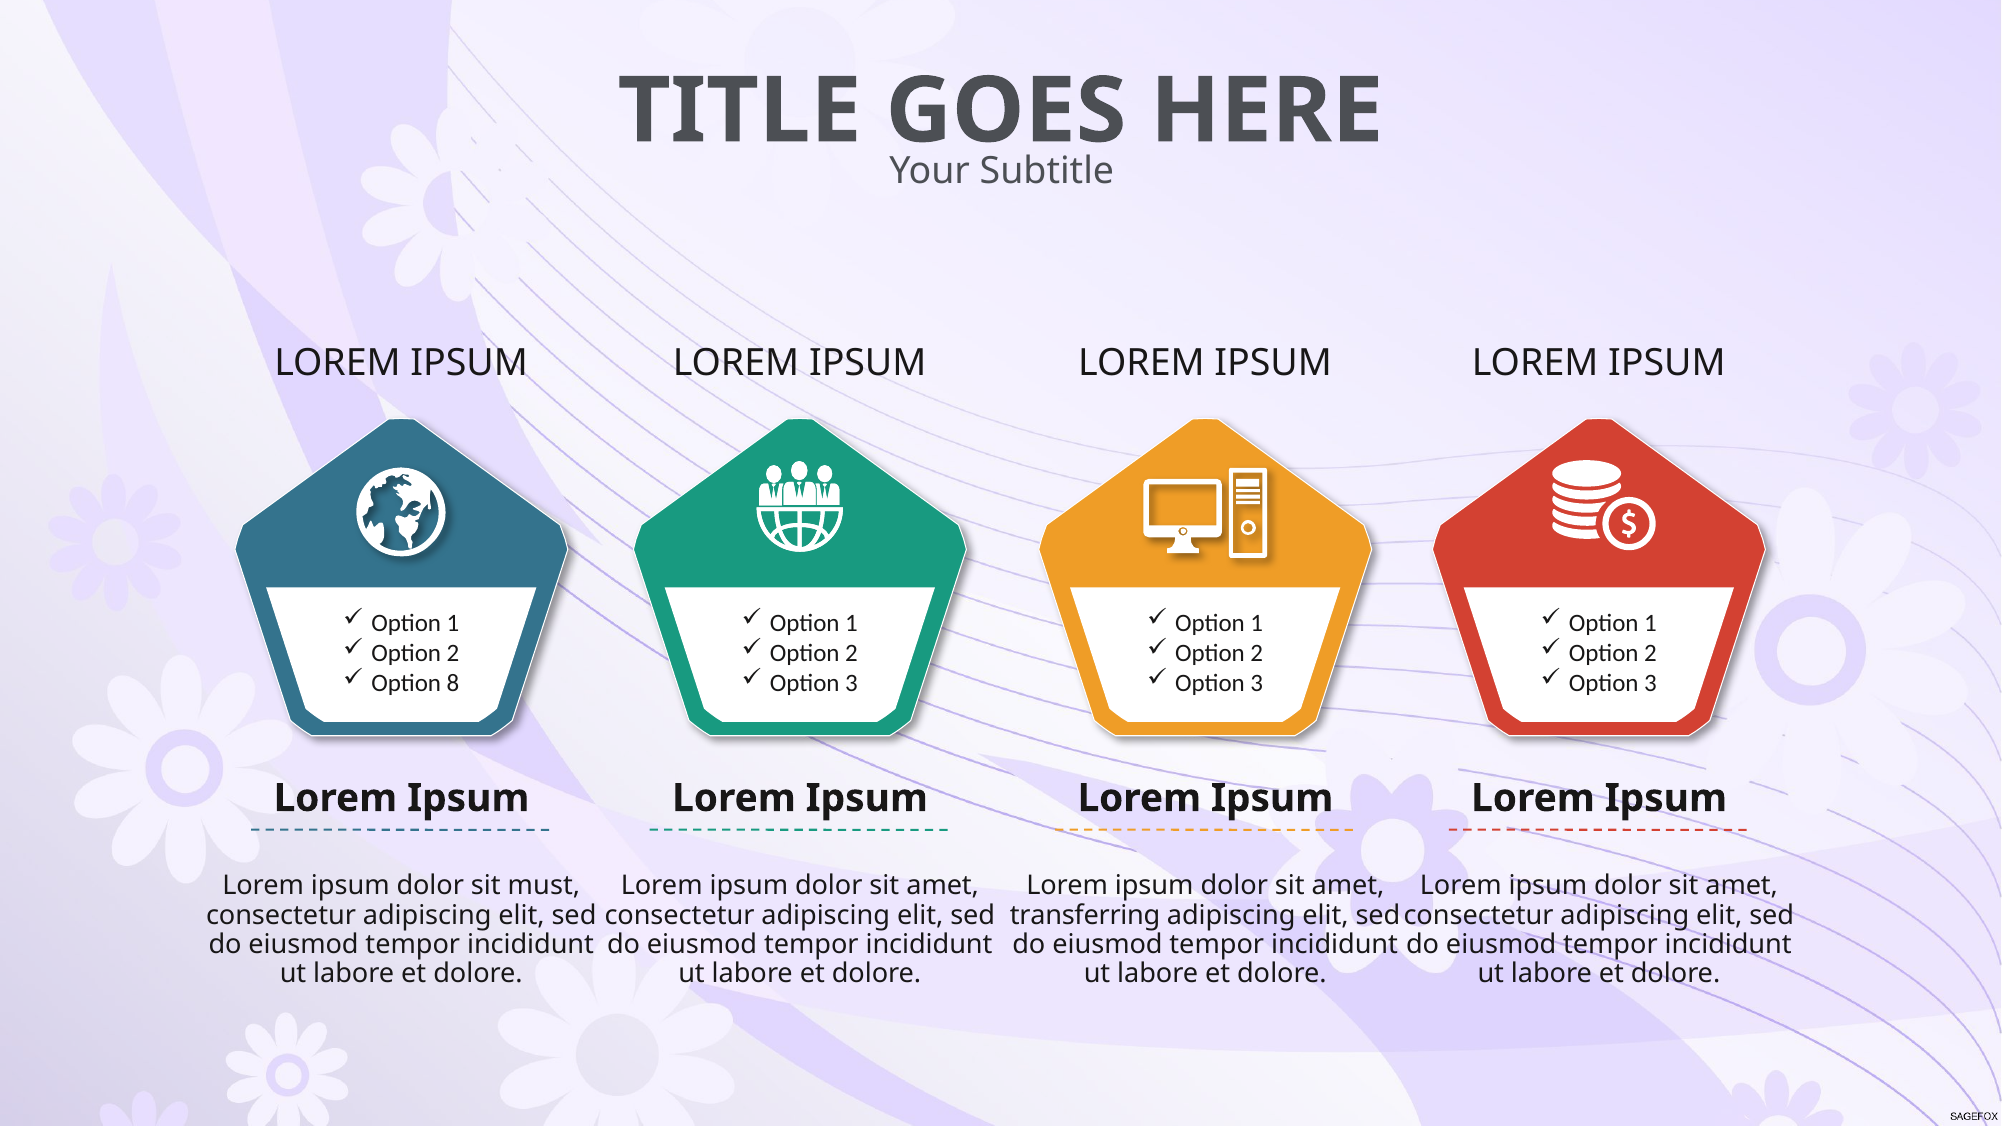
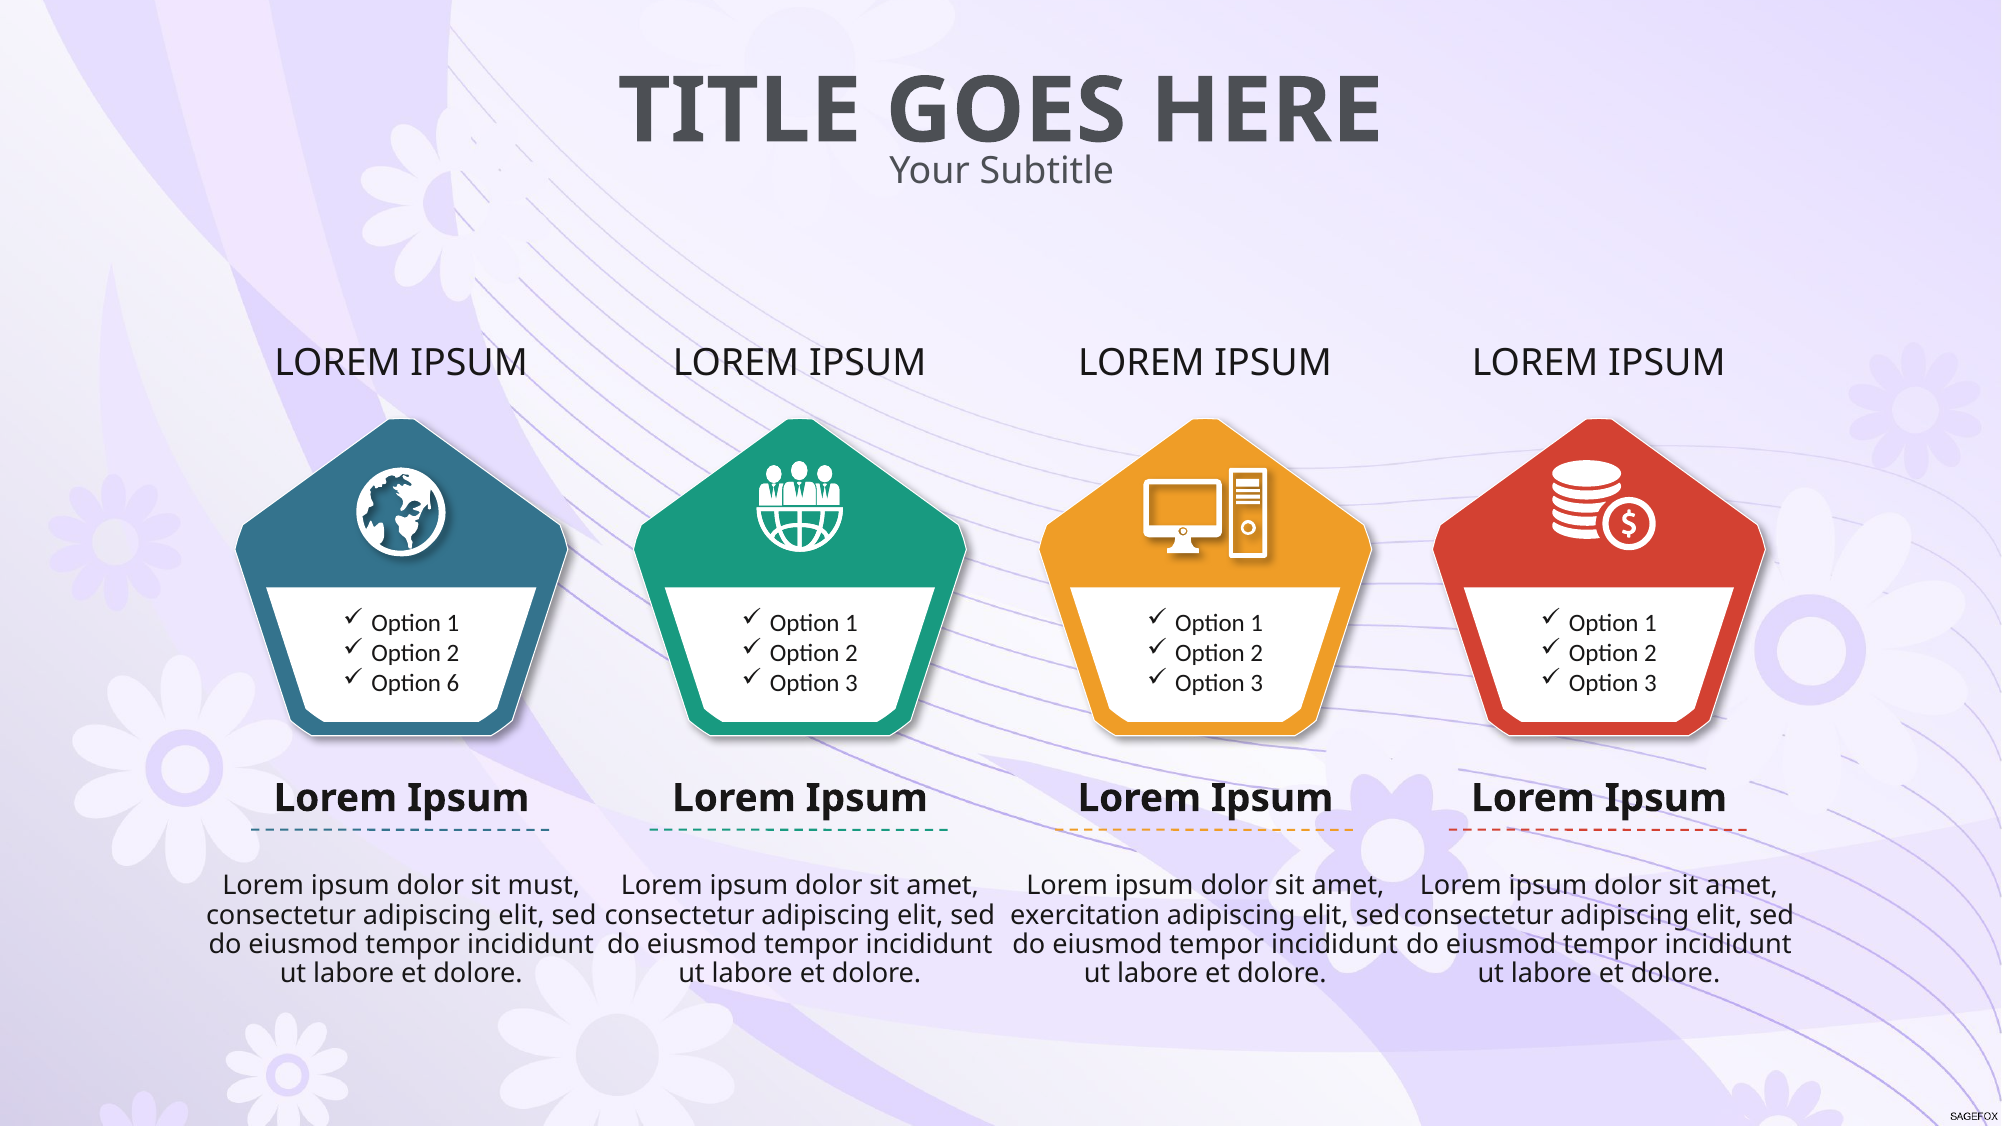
8: 8 -> 6
transferring: transferring -> exercitation
